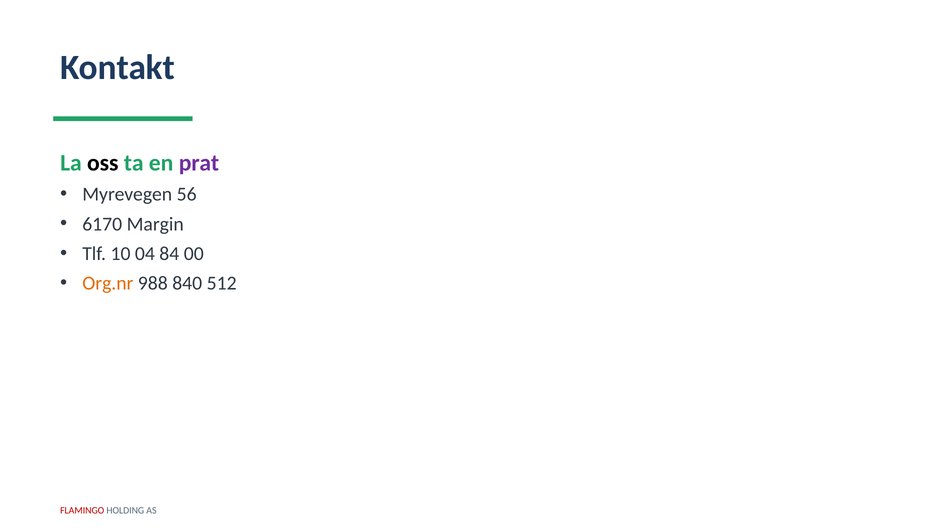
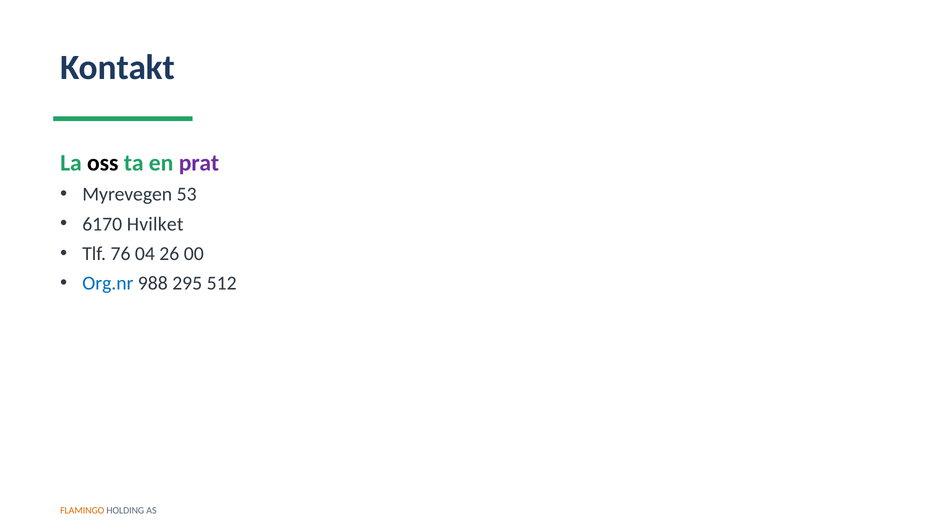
56: 56 -> 53
Margin: Margin -> Hvilket
10: 10 -> 76
84: 84 -> 26
Org.nr colour: orange -> blue
840: 840 -> 295
FLAMINGO colour: red -> orange
